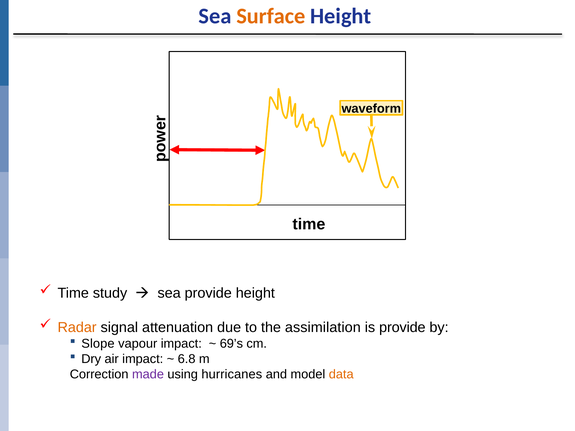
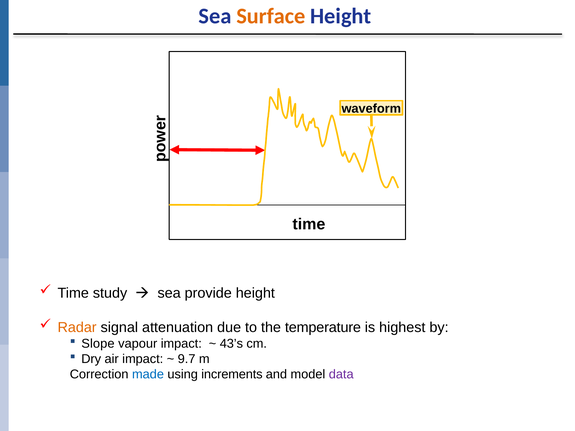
assimilation: assimilation -> temperature
is provide: provide -> highest
69’s: 69’s -> 43’s
6.8: 6.8 -> 9.7
made colour: purple -> blue
hurricanes: hurricanes -> increments
data colour: orange -> purple
